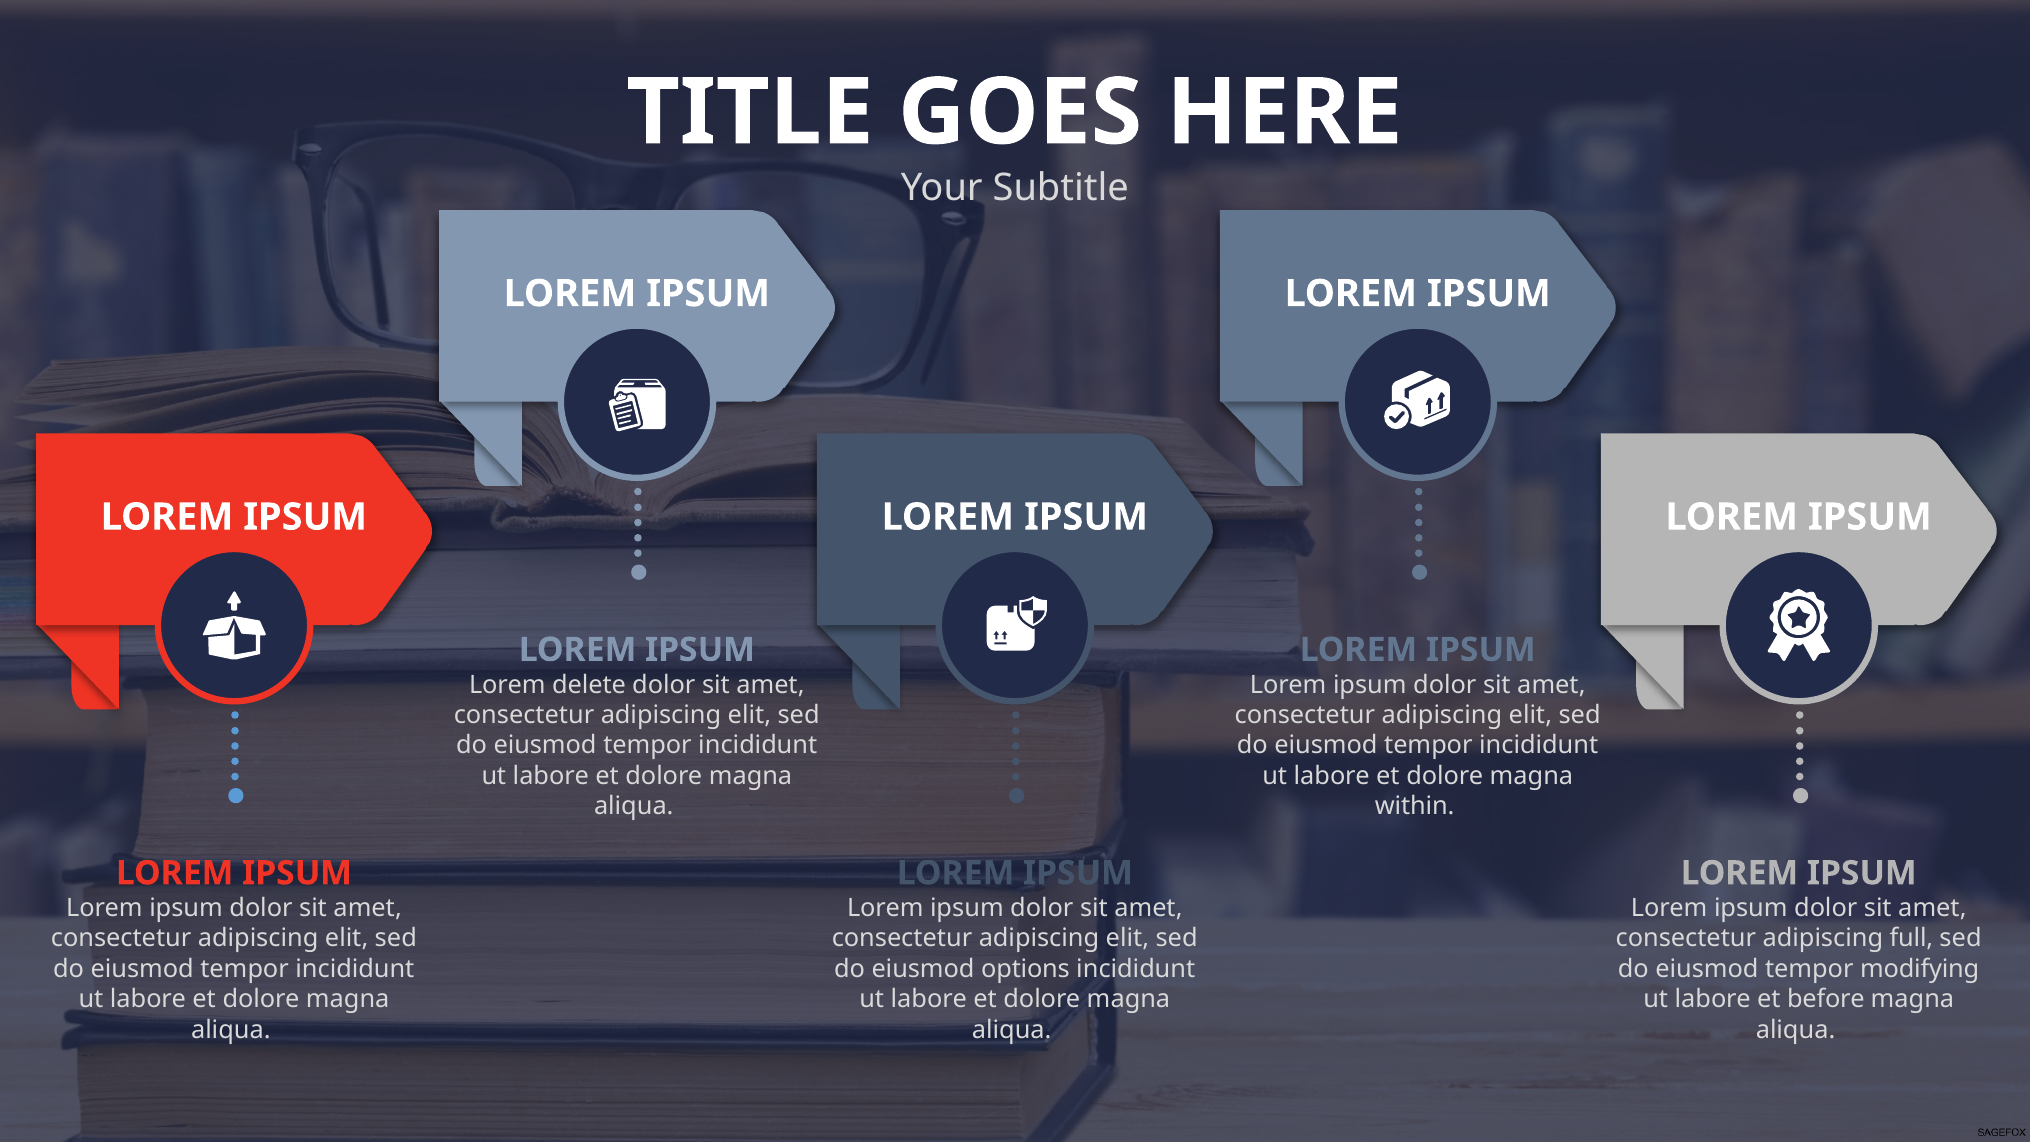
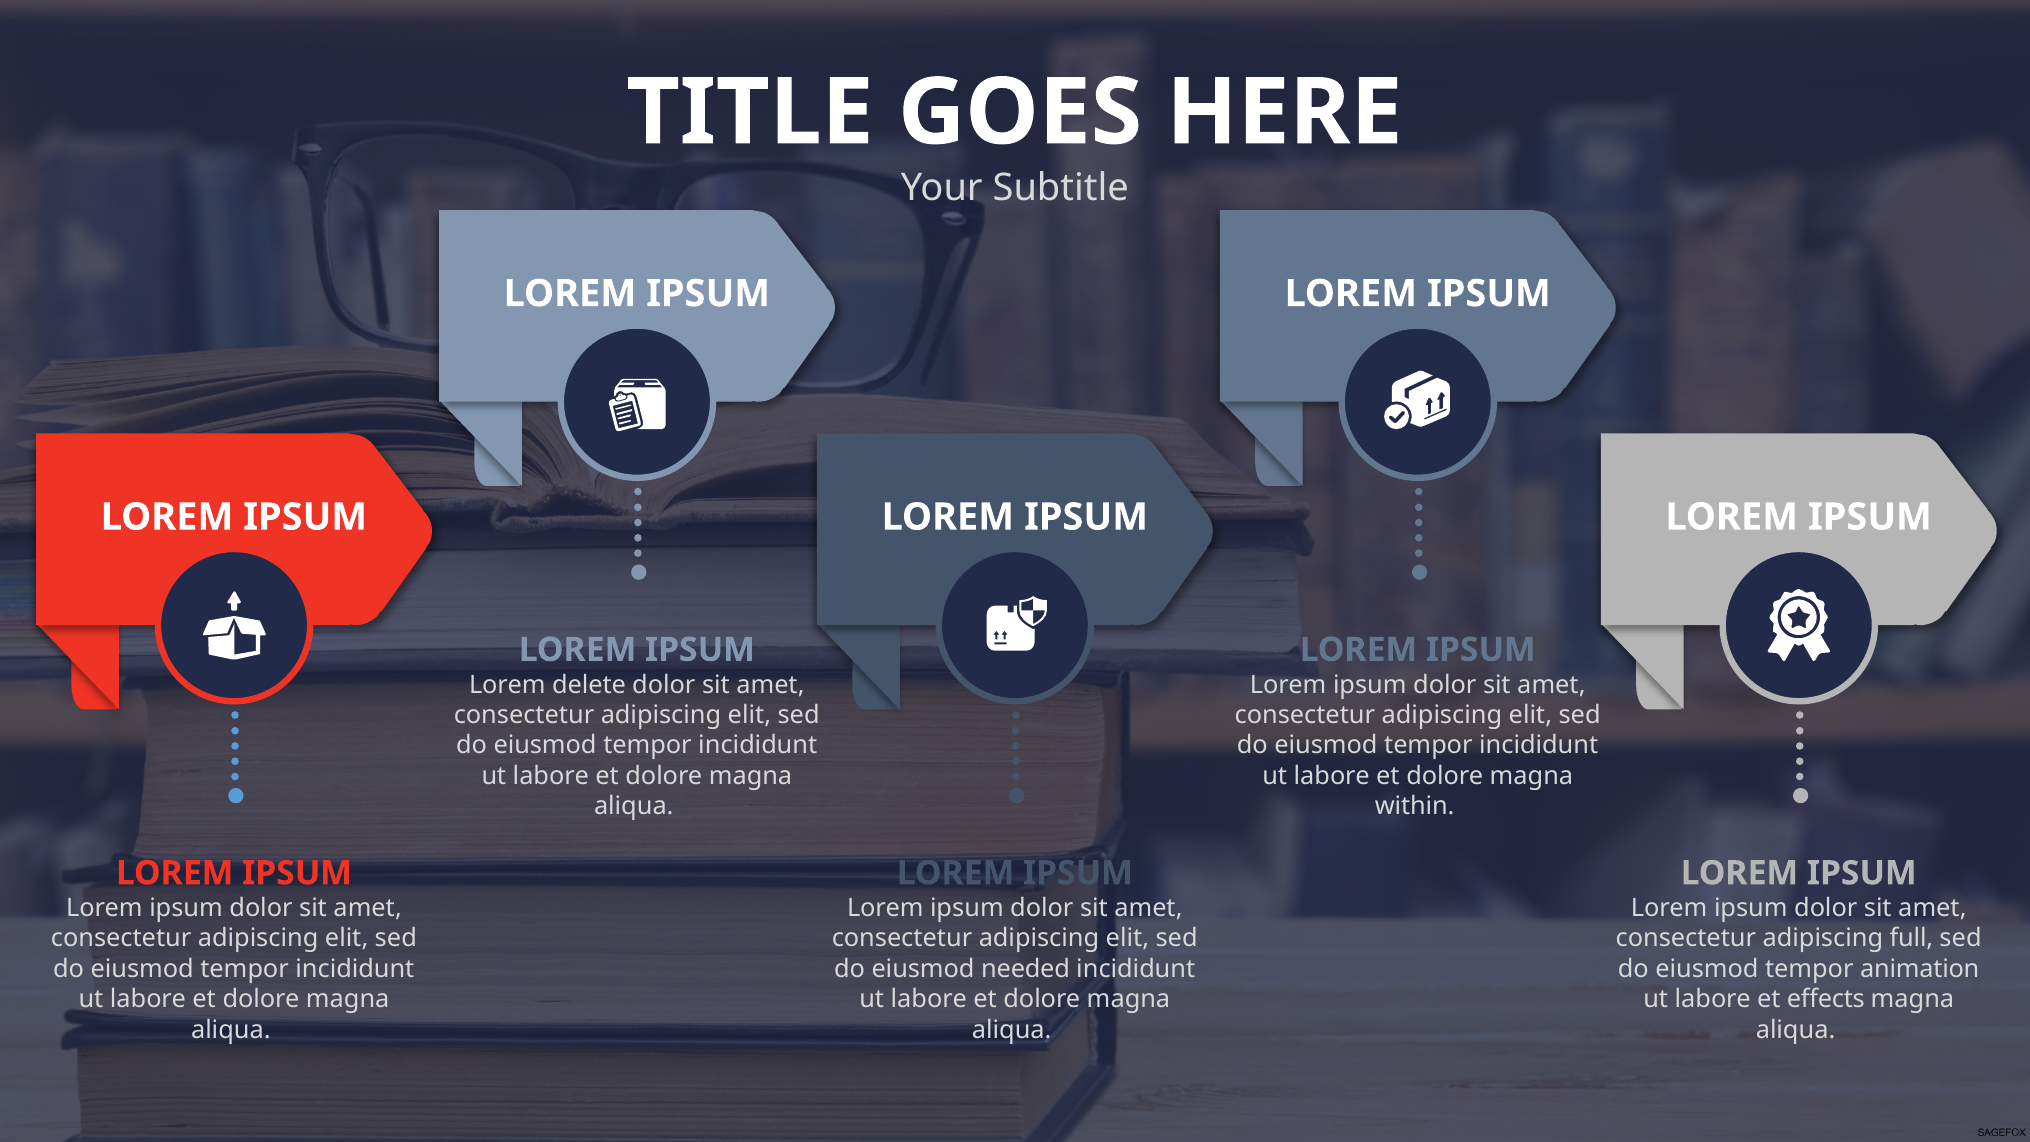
options: options -> needed
modifying: modifying -> animation
before: before -> effects
